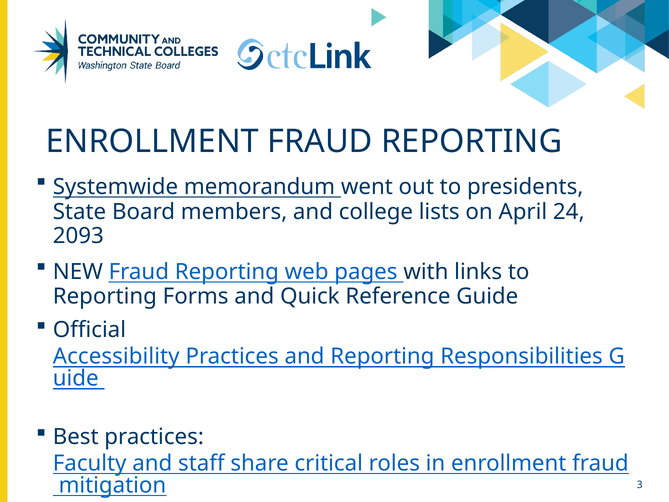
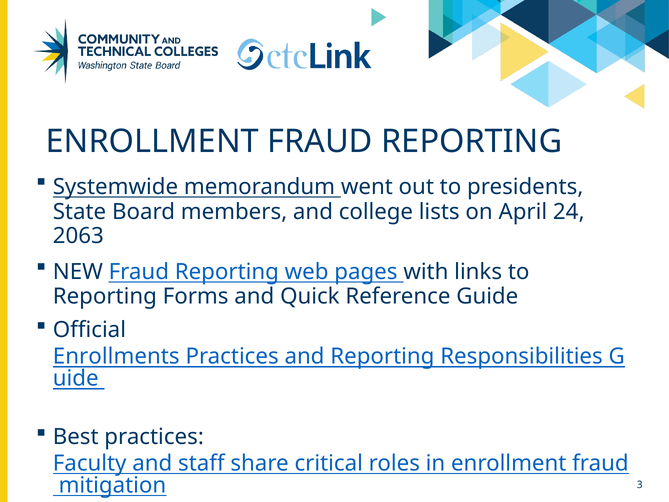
2093: 2093 -> 2063
Accessibility at (116, 356): Accessibility -> Enrollments
